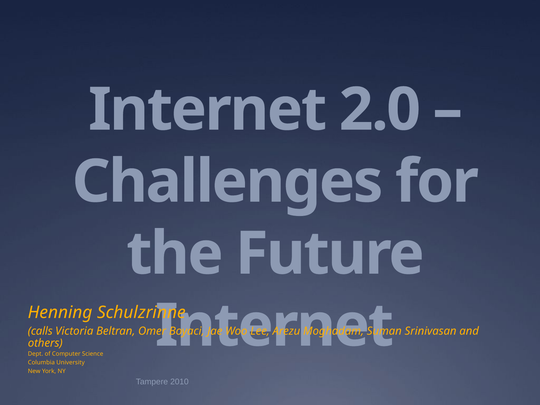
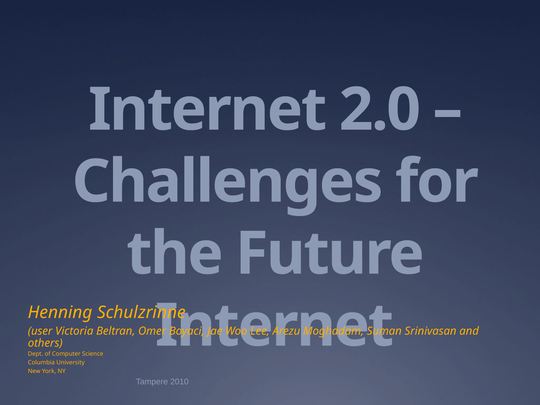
calls: calls -> user
